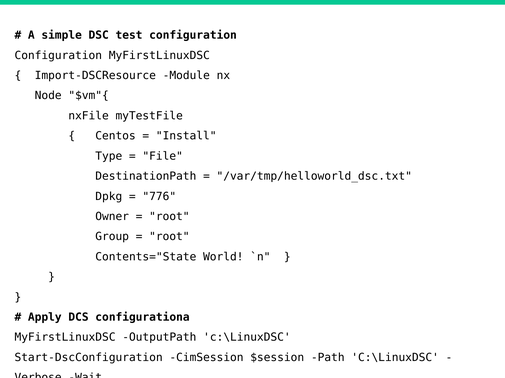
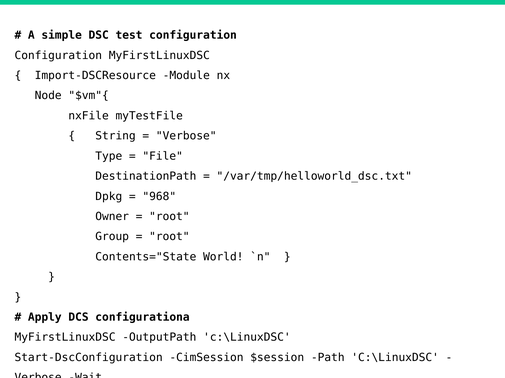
Centos: Centos -> String
Install at (186, 136): Install -> Verbose
776: 776 -> 968
